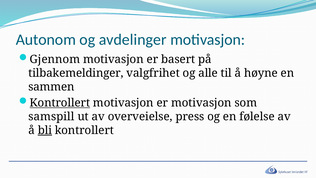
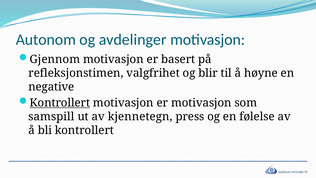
tilbakemeldinger: tilbakemeldinger -> refleksjonstimen
alle: alle -> blir
sammen: sammen -> negative
overveielse: overveielse -> kjennetegn
bli underline: present -> none
